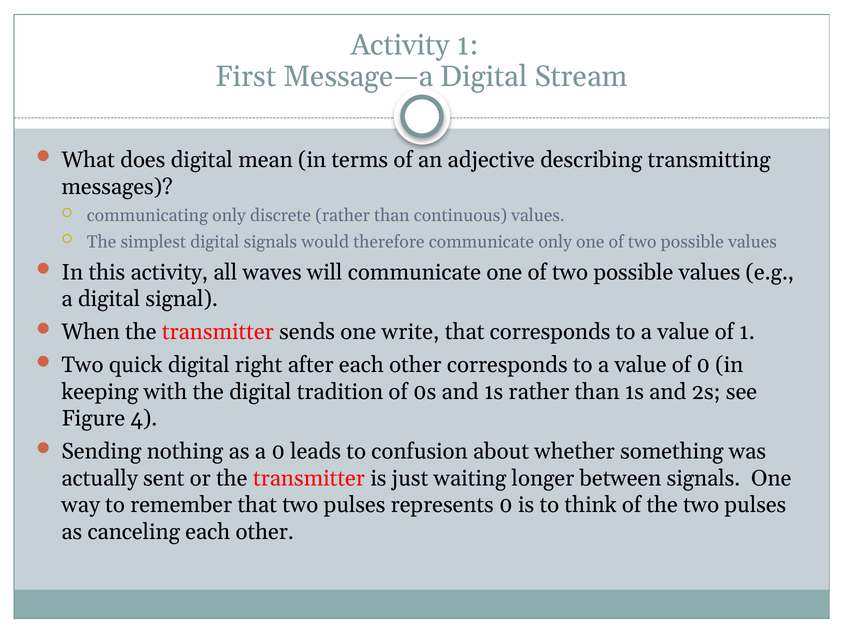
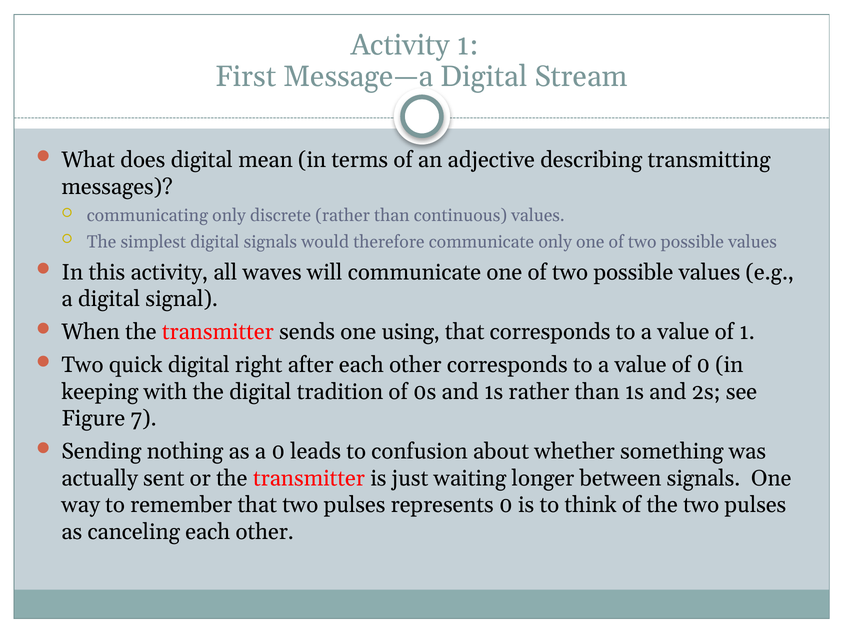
write: write -> using
4: 4 -> 7
